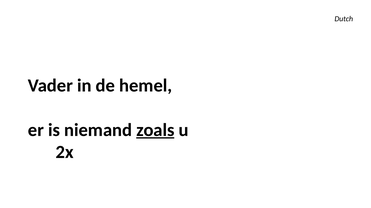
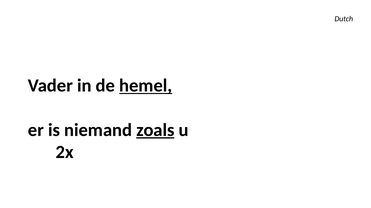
hemel underline: none -> present
